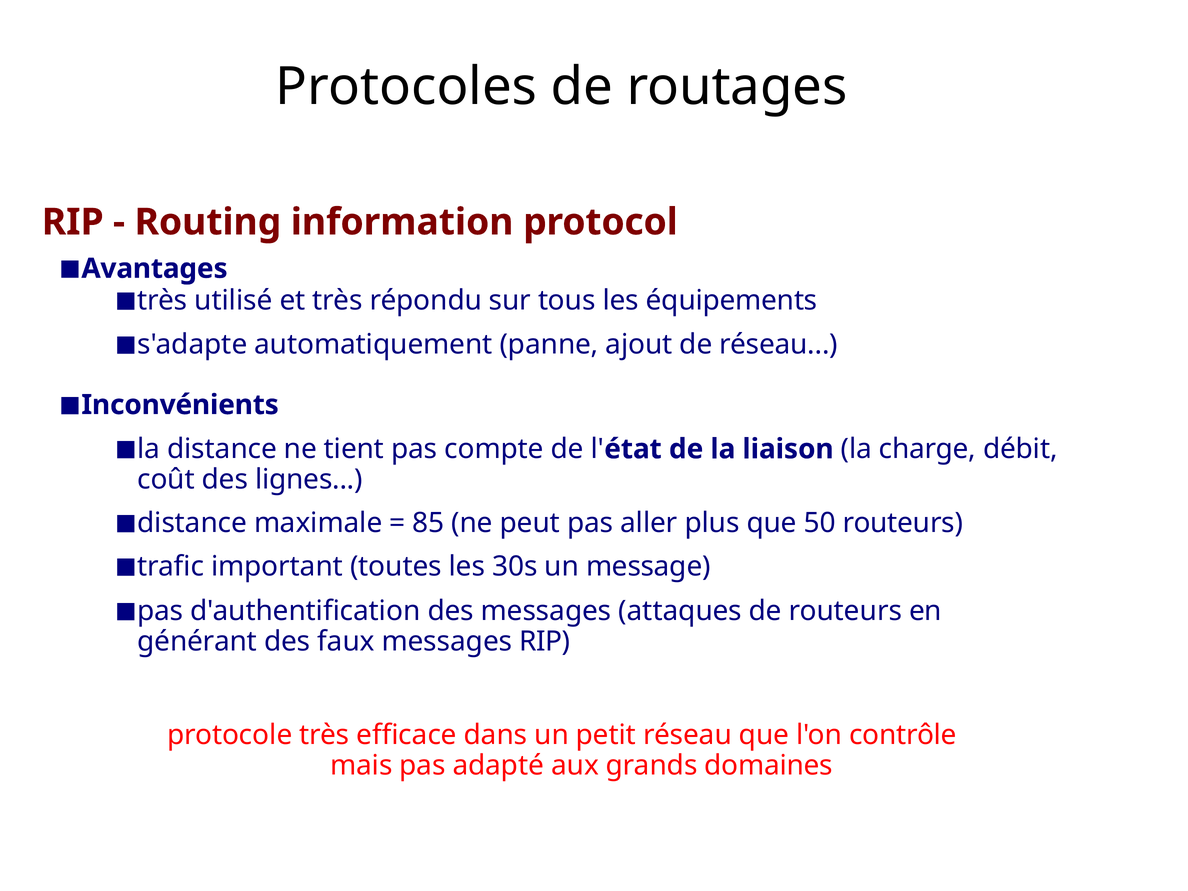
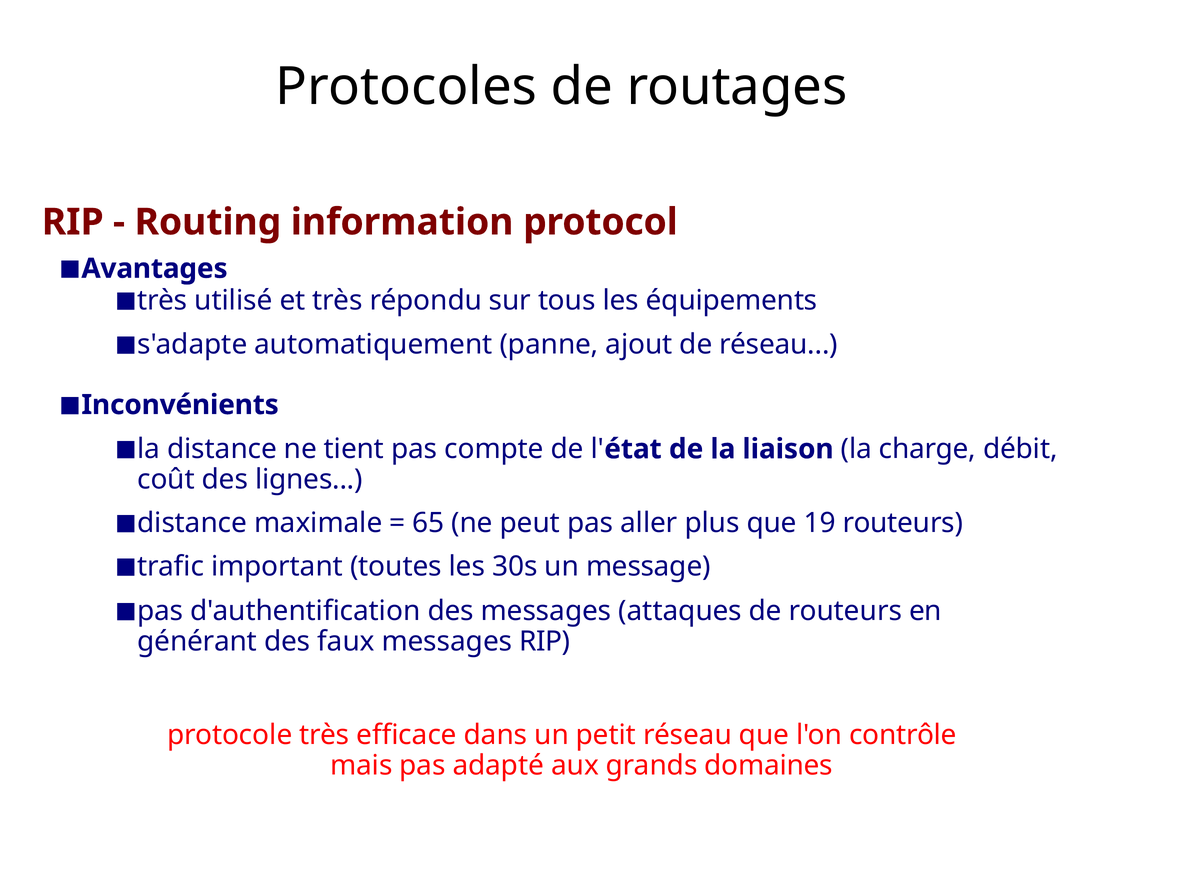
85: 85 -> 65
50: 50 -> 19
